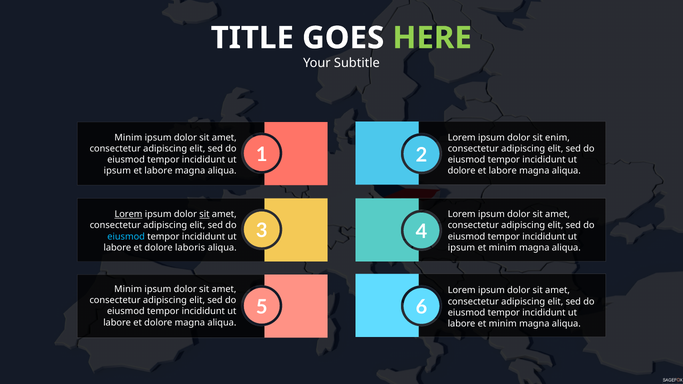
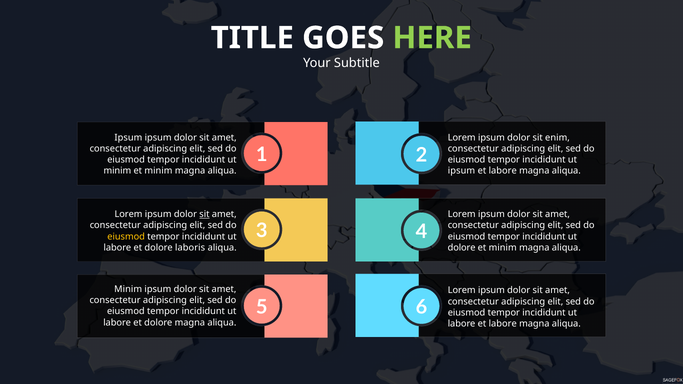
Minim at (128, 138): Minim -> Ipsum
ipsum at (117, 171): ipsum -> minim
labore at (158, 171): labore -> minim
dolore at (462, 171): dolore -> ipsum
Lorem at (128, 214) underline: present -> none
eiusmod at (126, 237) colour: light blue -> yellow
ipsum at (461, 248): ipsum -> dolore
labore et minim: minim -> labore
